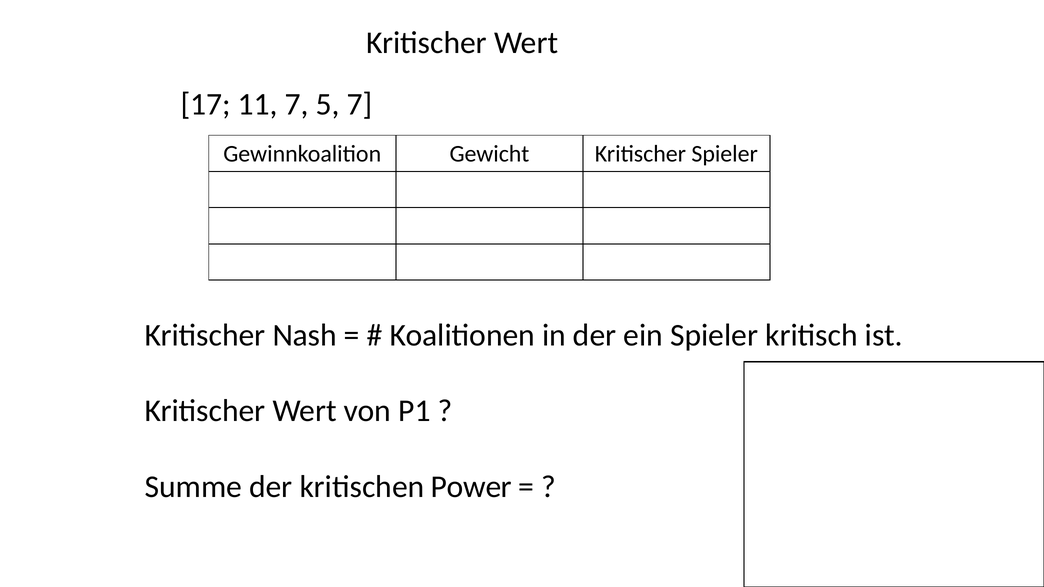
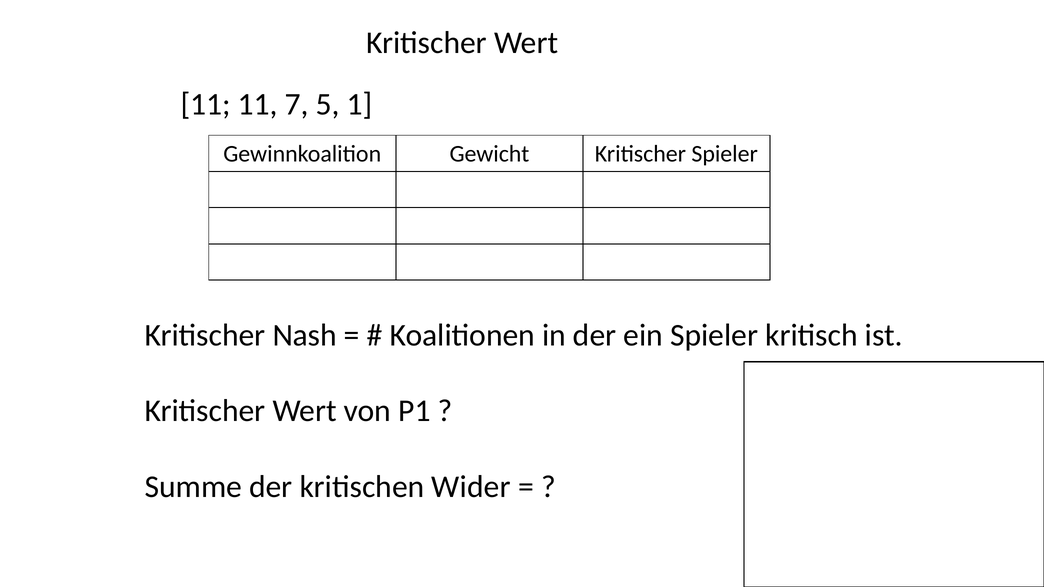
17 at (206, 104): 17 -> 11
5 7: 7 -> 1
Power: Power -> Wider
